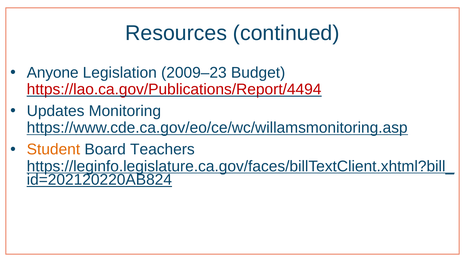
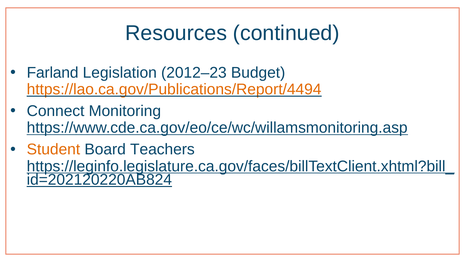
Anyone: Anyone -> Farland
2009–23: 2009–23 -> 2012–23
https://lao.ca.gov/Publications/Report/4494 colour: red -> orange
Updates: Updates -> Connect
